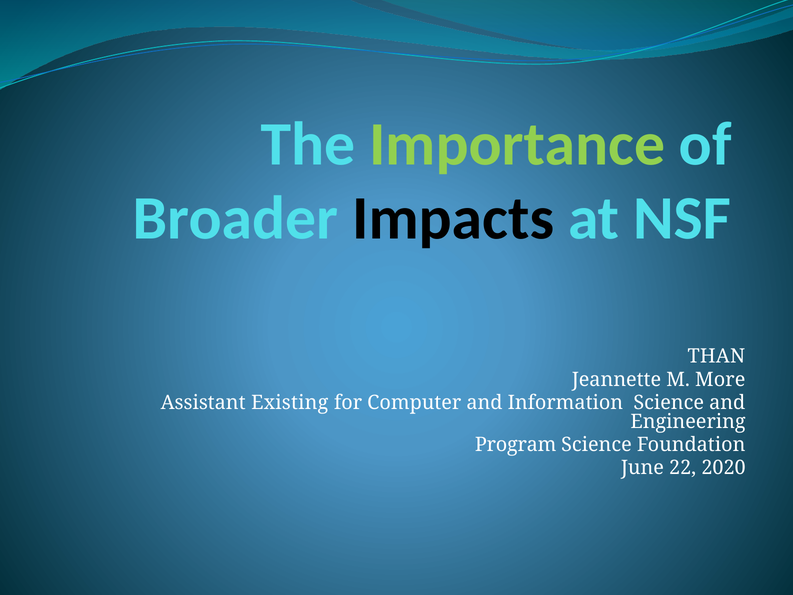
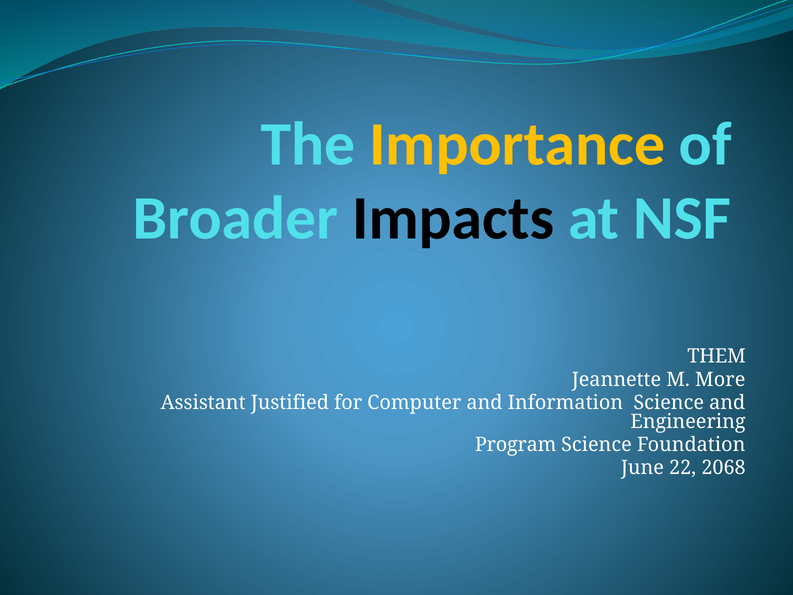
Importance colour: light green -> yellow
THAN: THAN -> THEM
Existing: Existing -> Justified
2020: 2020 -> 2068
